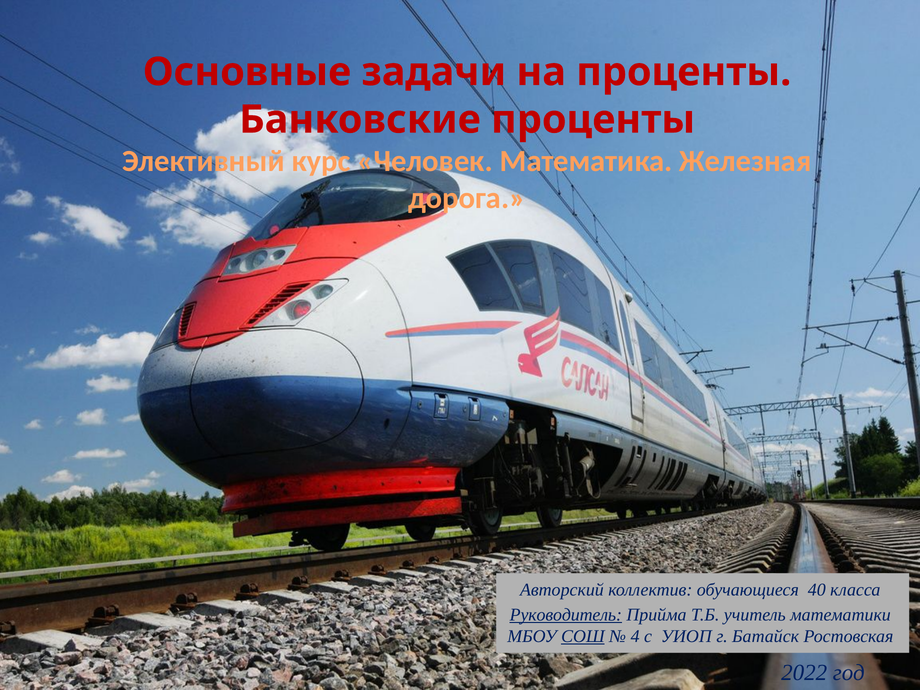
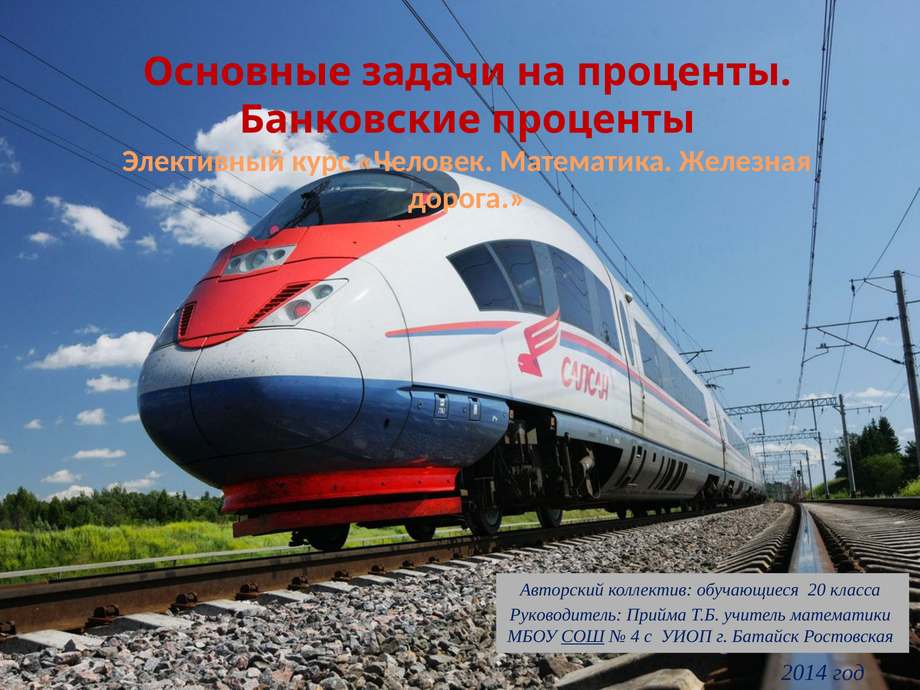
40: 40 -> 20
Руководитель underline: present -> none
2022: 2022 -> 2014
